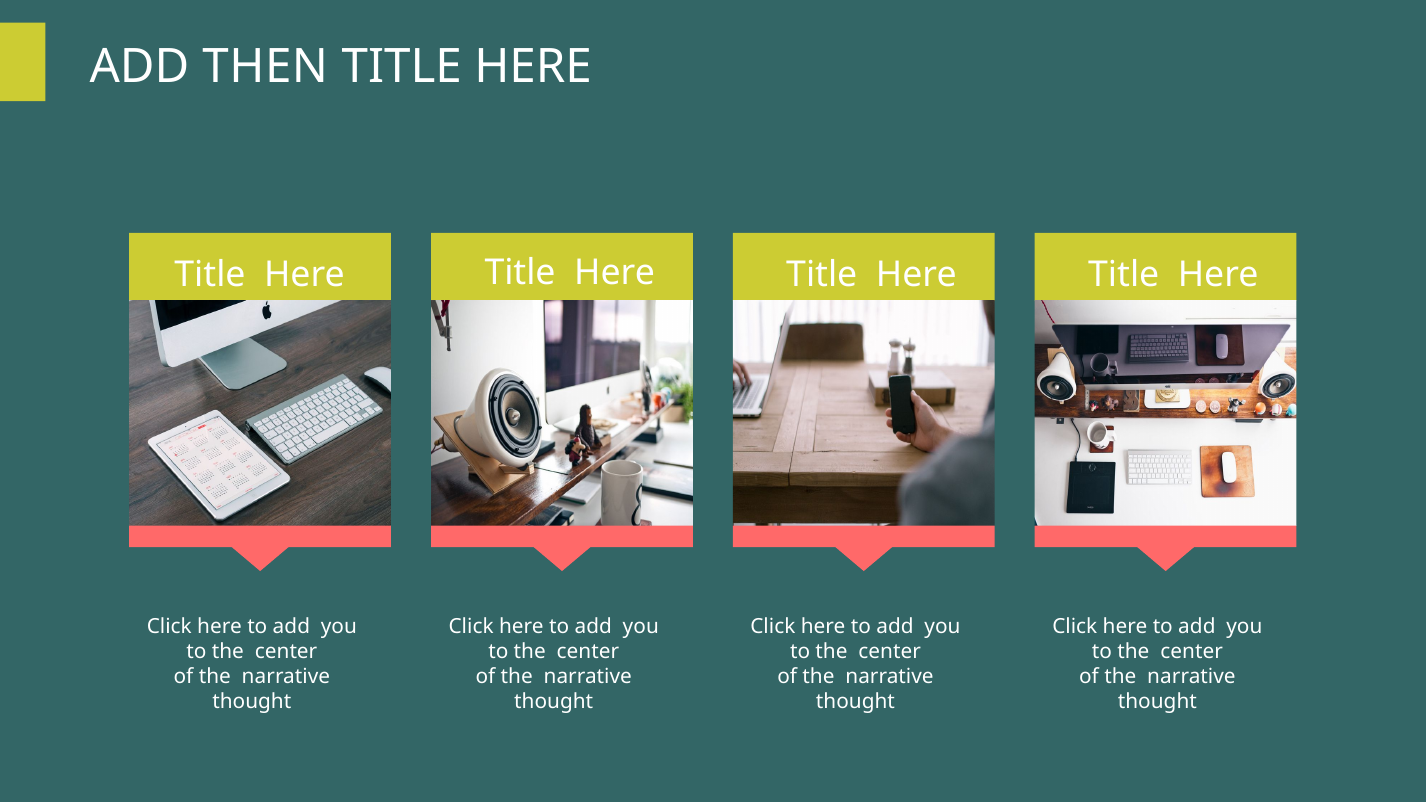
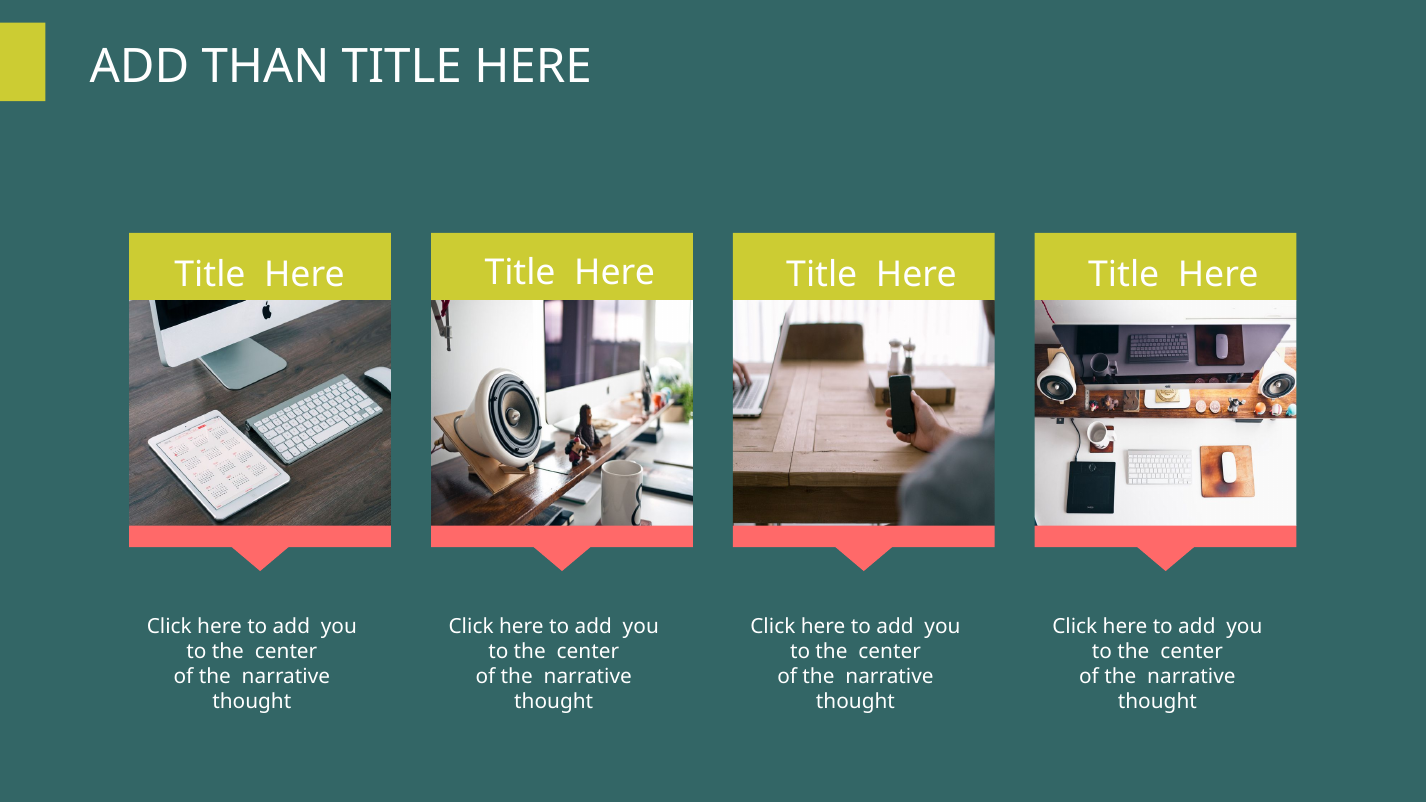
THEN: THEN -> THAN
